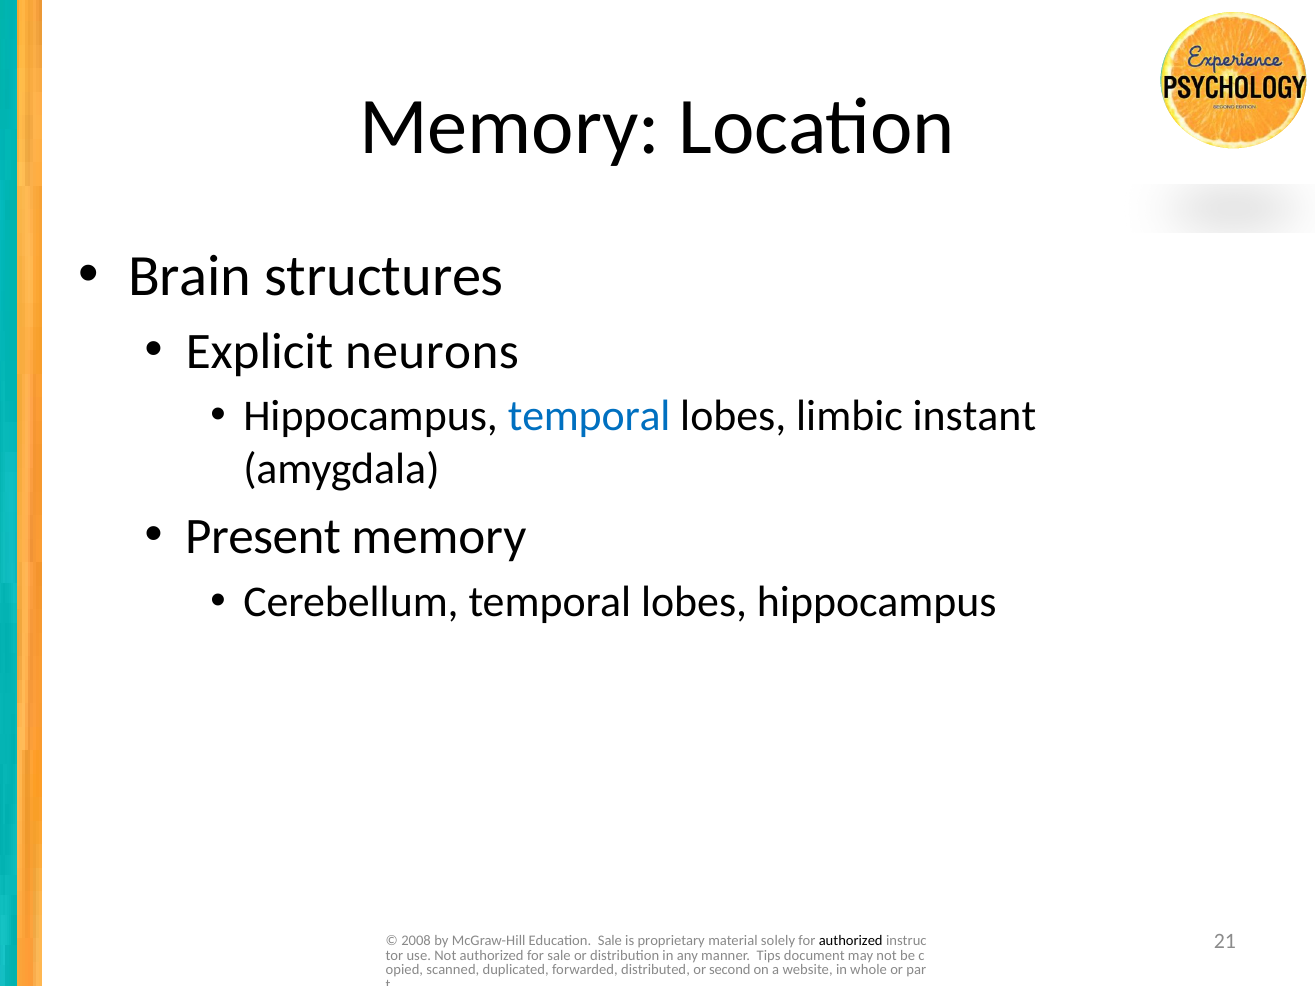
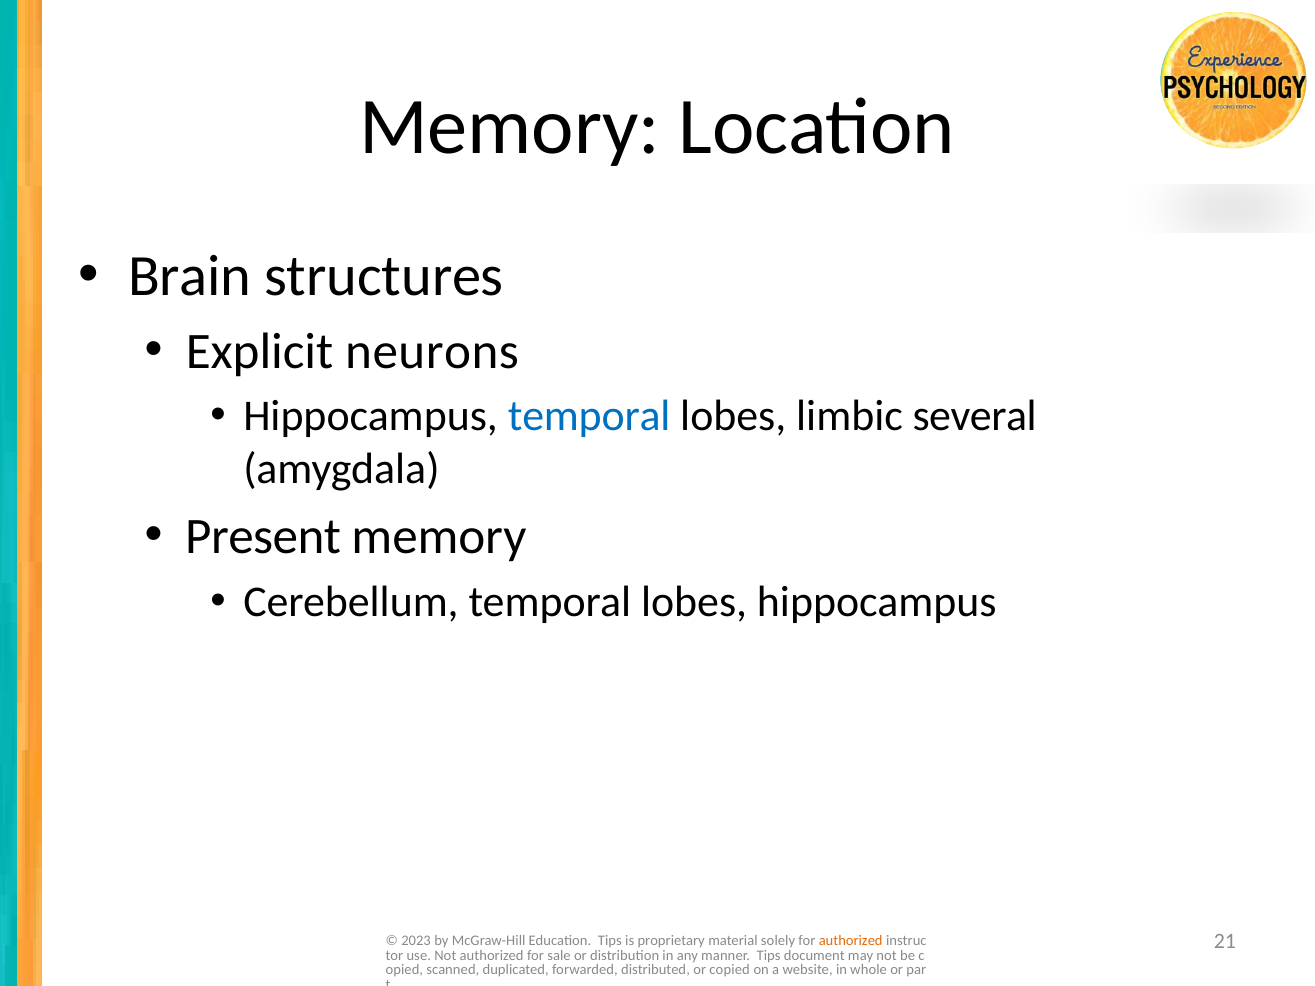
instant: instant -> several
2008: 2008 -> 2023
Education Sale: Sale -> Tips
authorized at (851, 941) colour: black -> orange
second: second -> copied
